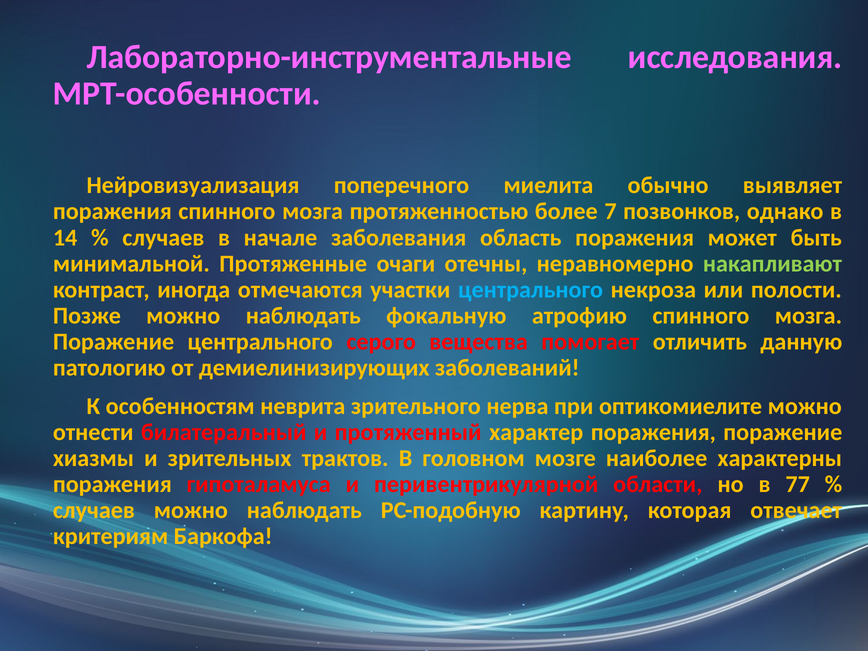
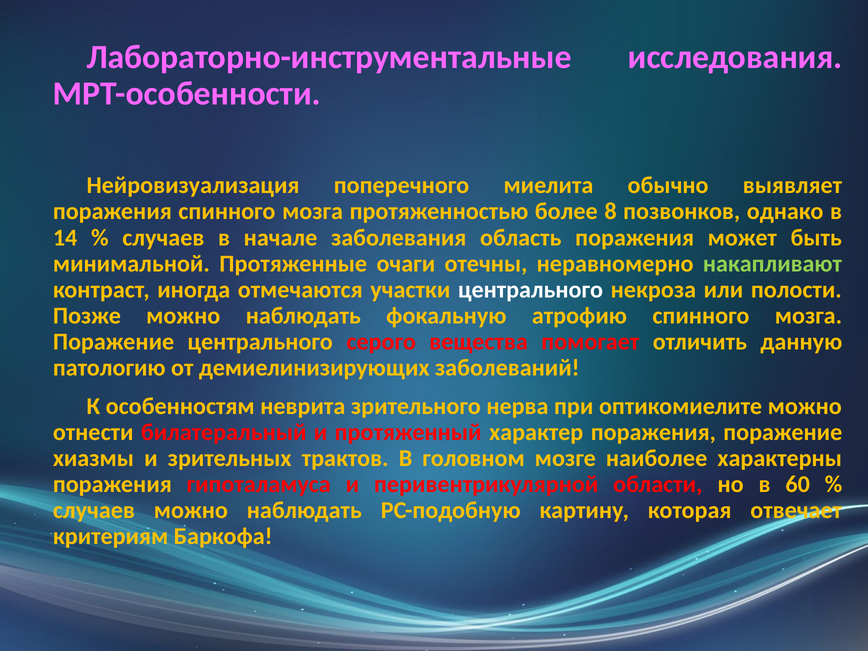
7: 7 -> 8
центрального at (531, 290) colour: light blue -> white
77: 77 -> 60
